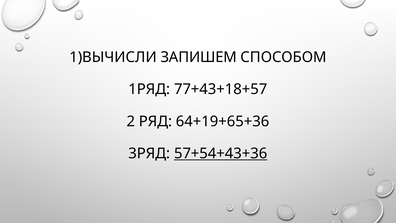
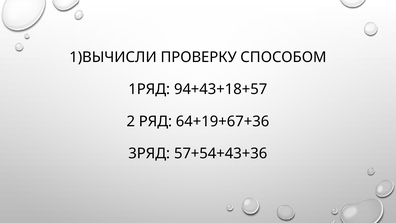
ЗАПИШЕМ: ЗАПИШЕМ -> ПРОВЕРКУ
77+43+18+57: 77+43+18+57 -> 94+43+18+57
64+19+65+36: 64+19+65+36 -> 64+19+67+36
57+54+43+36 underline: present -> none
